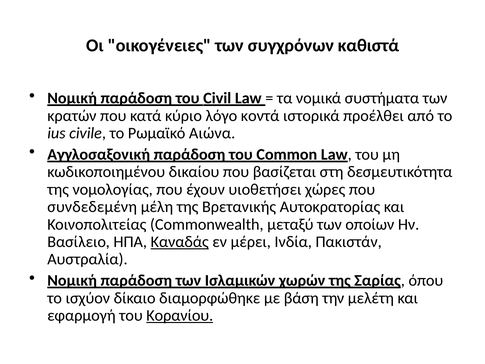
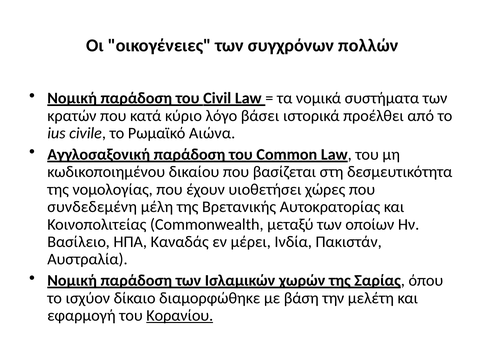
καθιστά: καθιστά -> πολλών
κοντά: κοντά -> βάσει
Καναδάς underline: present -> none
